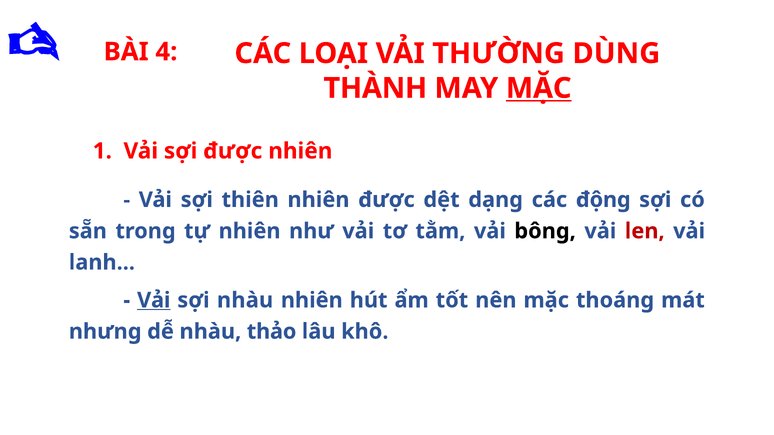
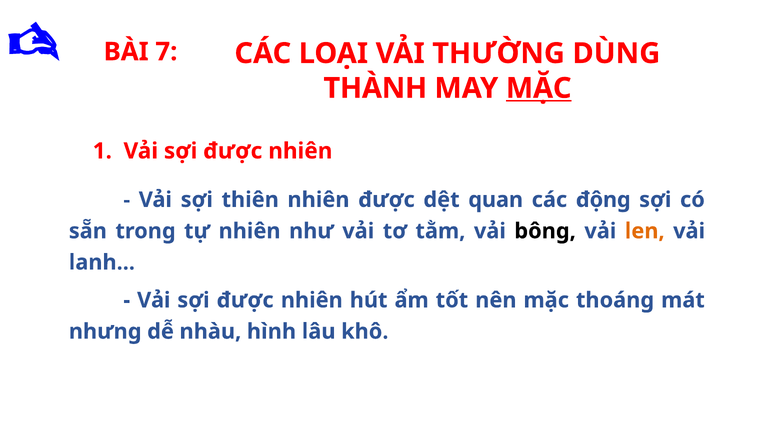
4: 4 -> 7
dạng: dạng -> quan
len colour: red -> orange
Vải at (154, 300) underline: present -> none
nhàu at (245, 300): nhàu -> được
thảo: thảo -> hình
